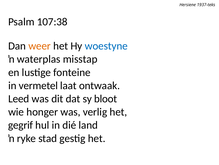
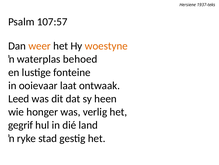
107:38: 107:38 -> 107:57
woestyne colour: blue -> orange
misstap: misstap -> behoed
vermetel: vermetel -> ooievaar
bloot: bloot -> heen
